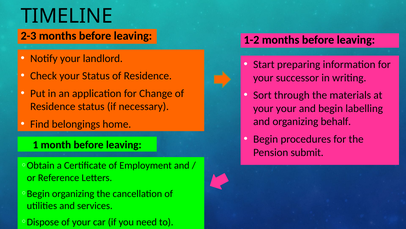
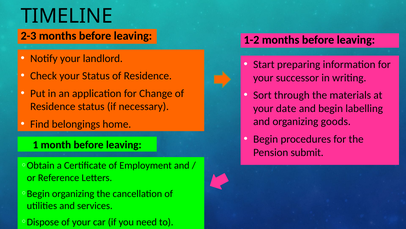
your your: your -> date
behalf: behalf -> goods
